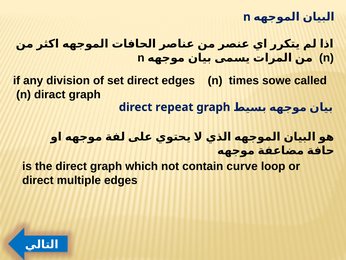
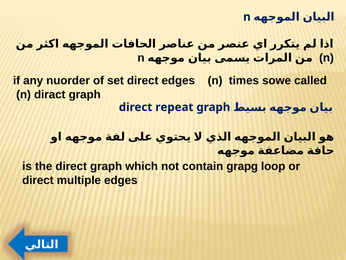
division: division -> nuorder
curve: curve -> grapg
